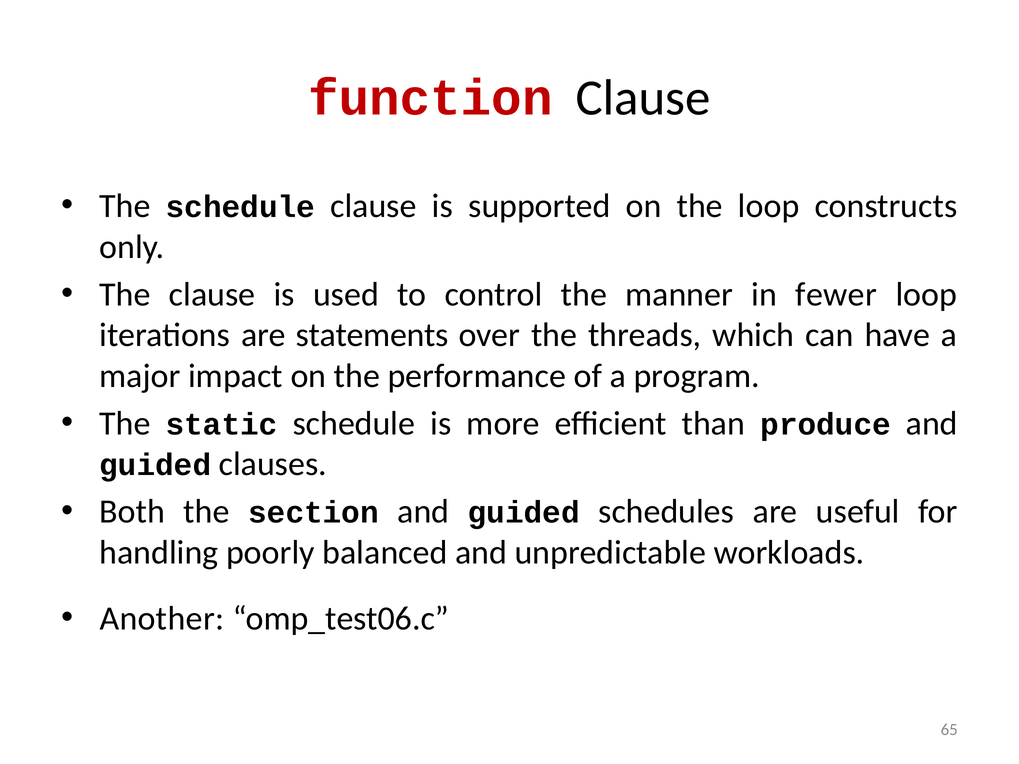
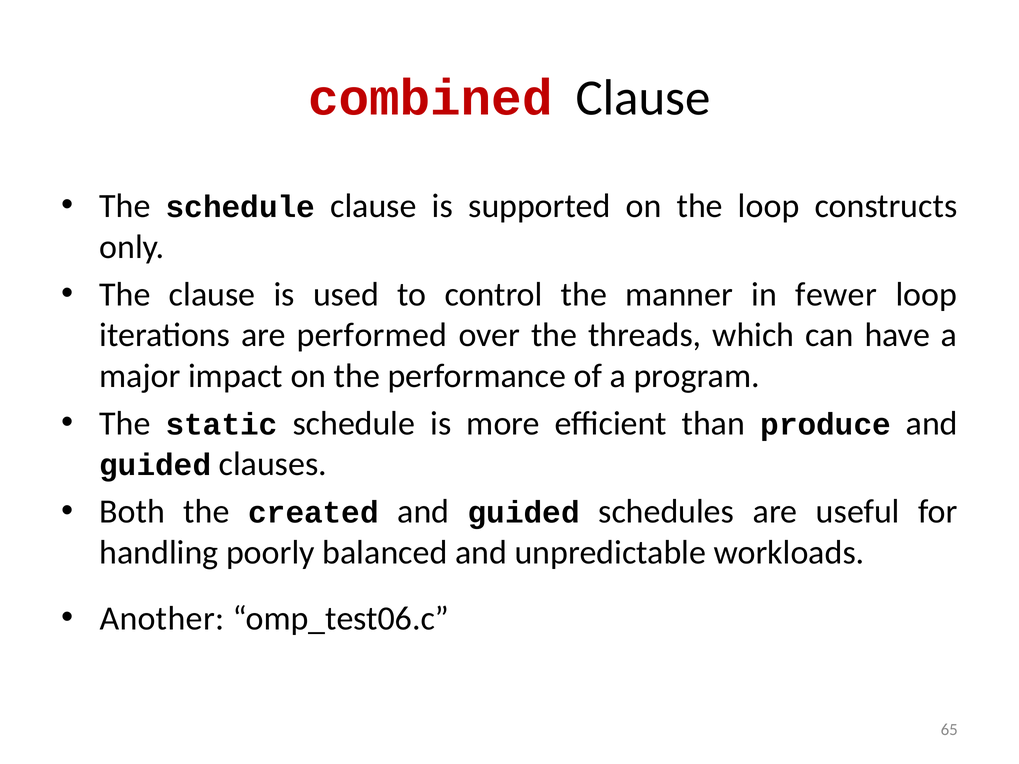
function: function -> combined
statements: statements -> performed
section: section -> created
